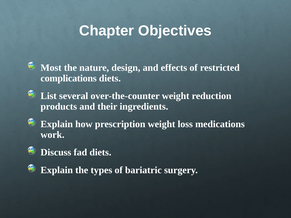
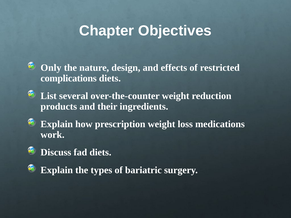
Most: Most -> Only
